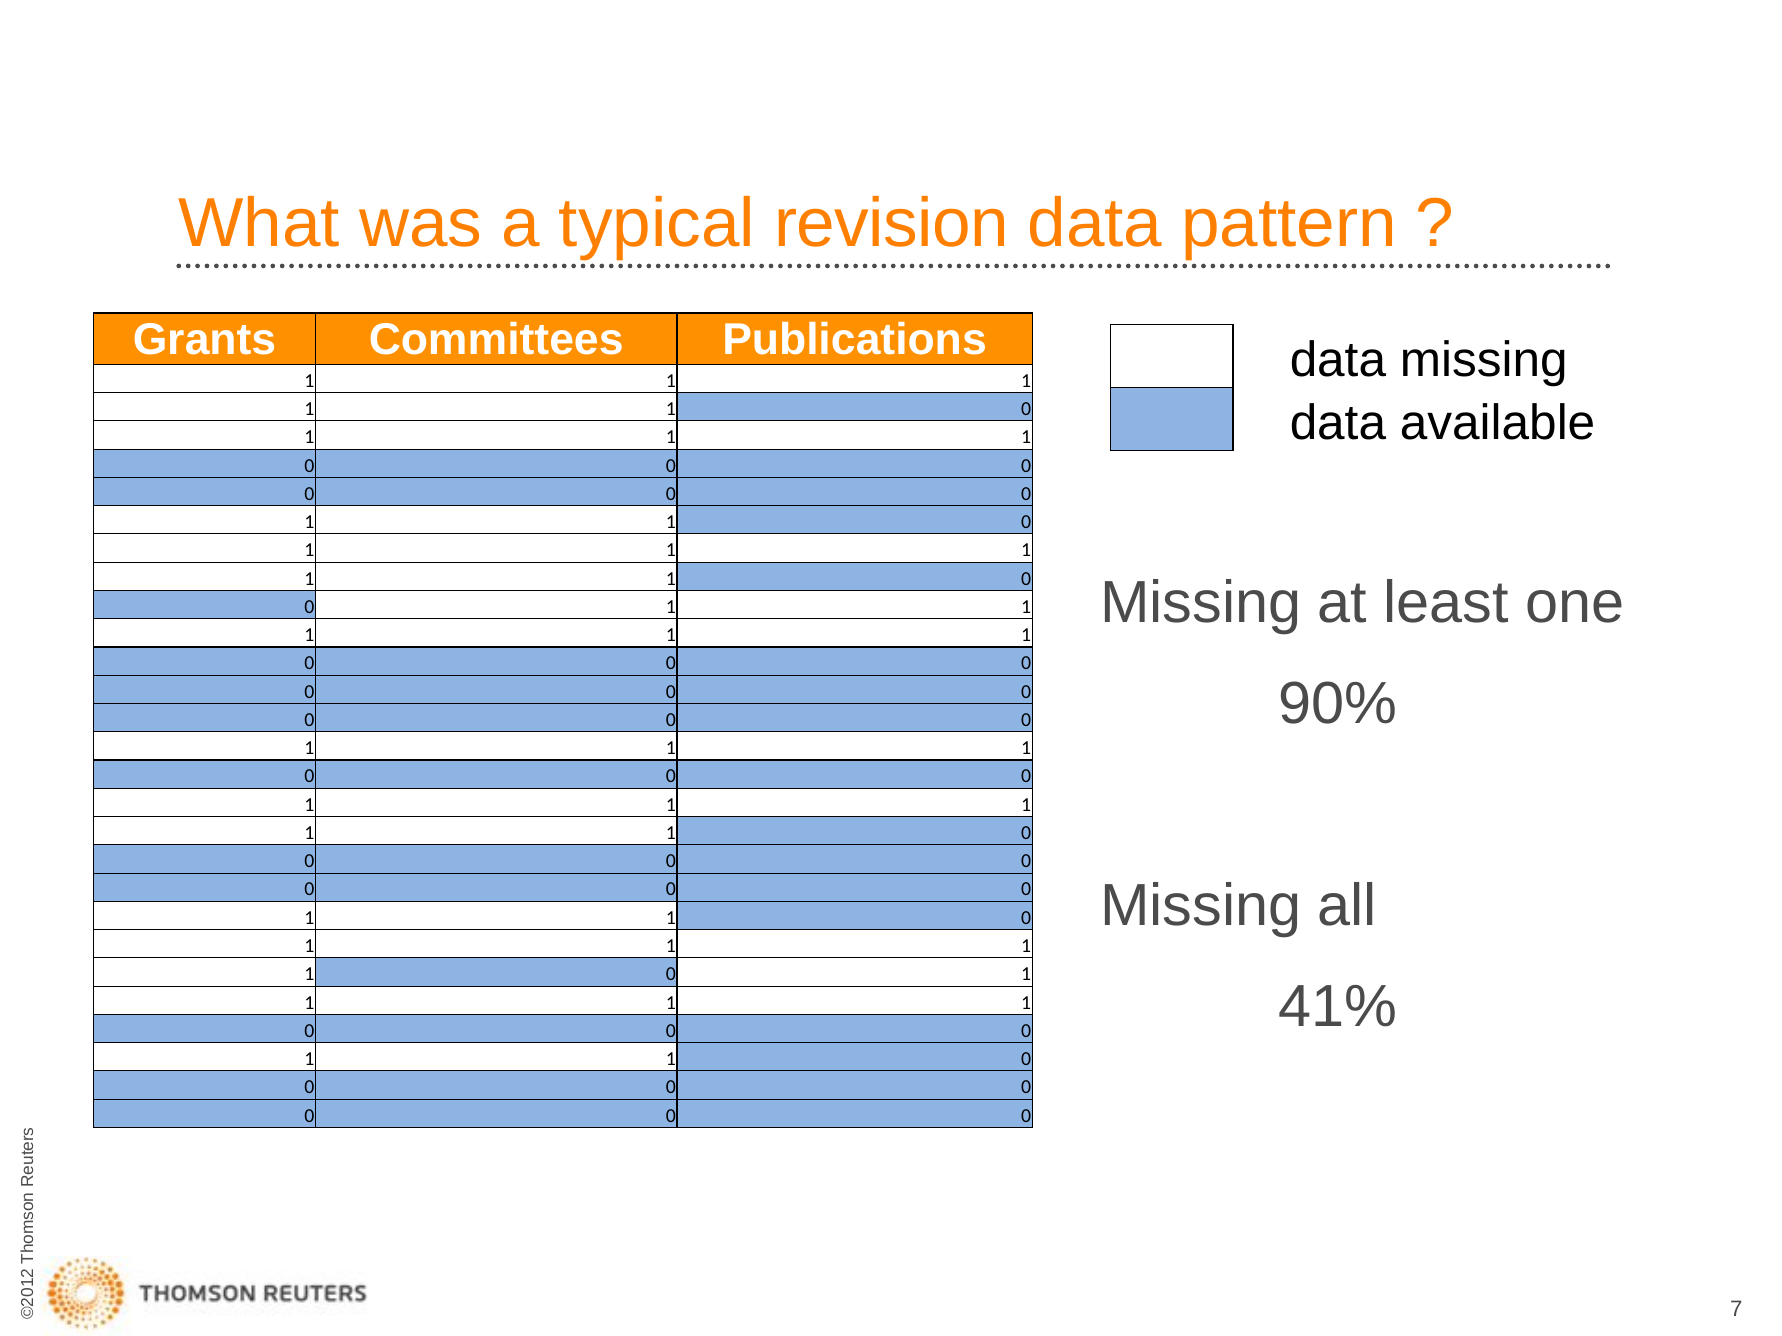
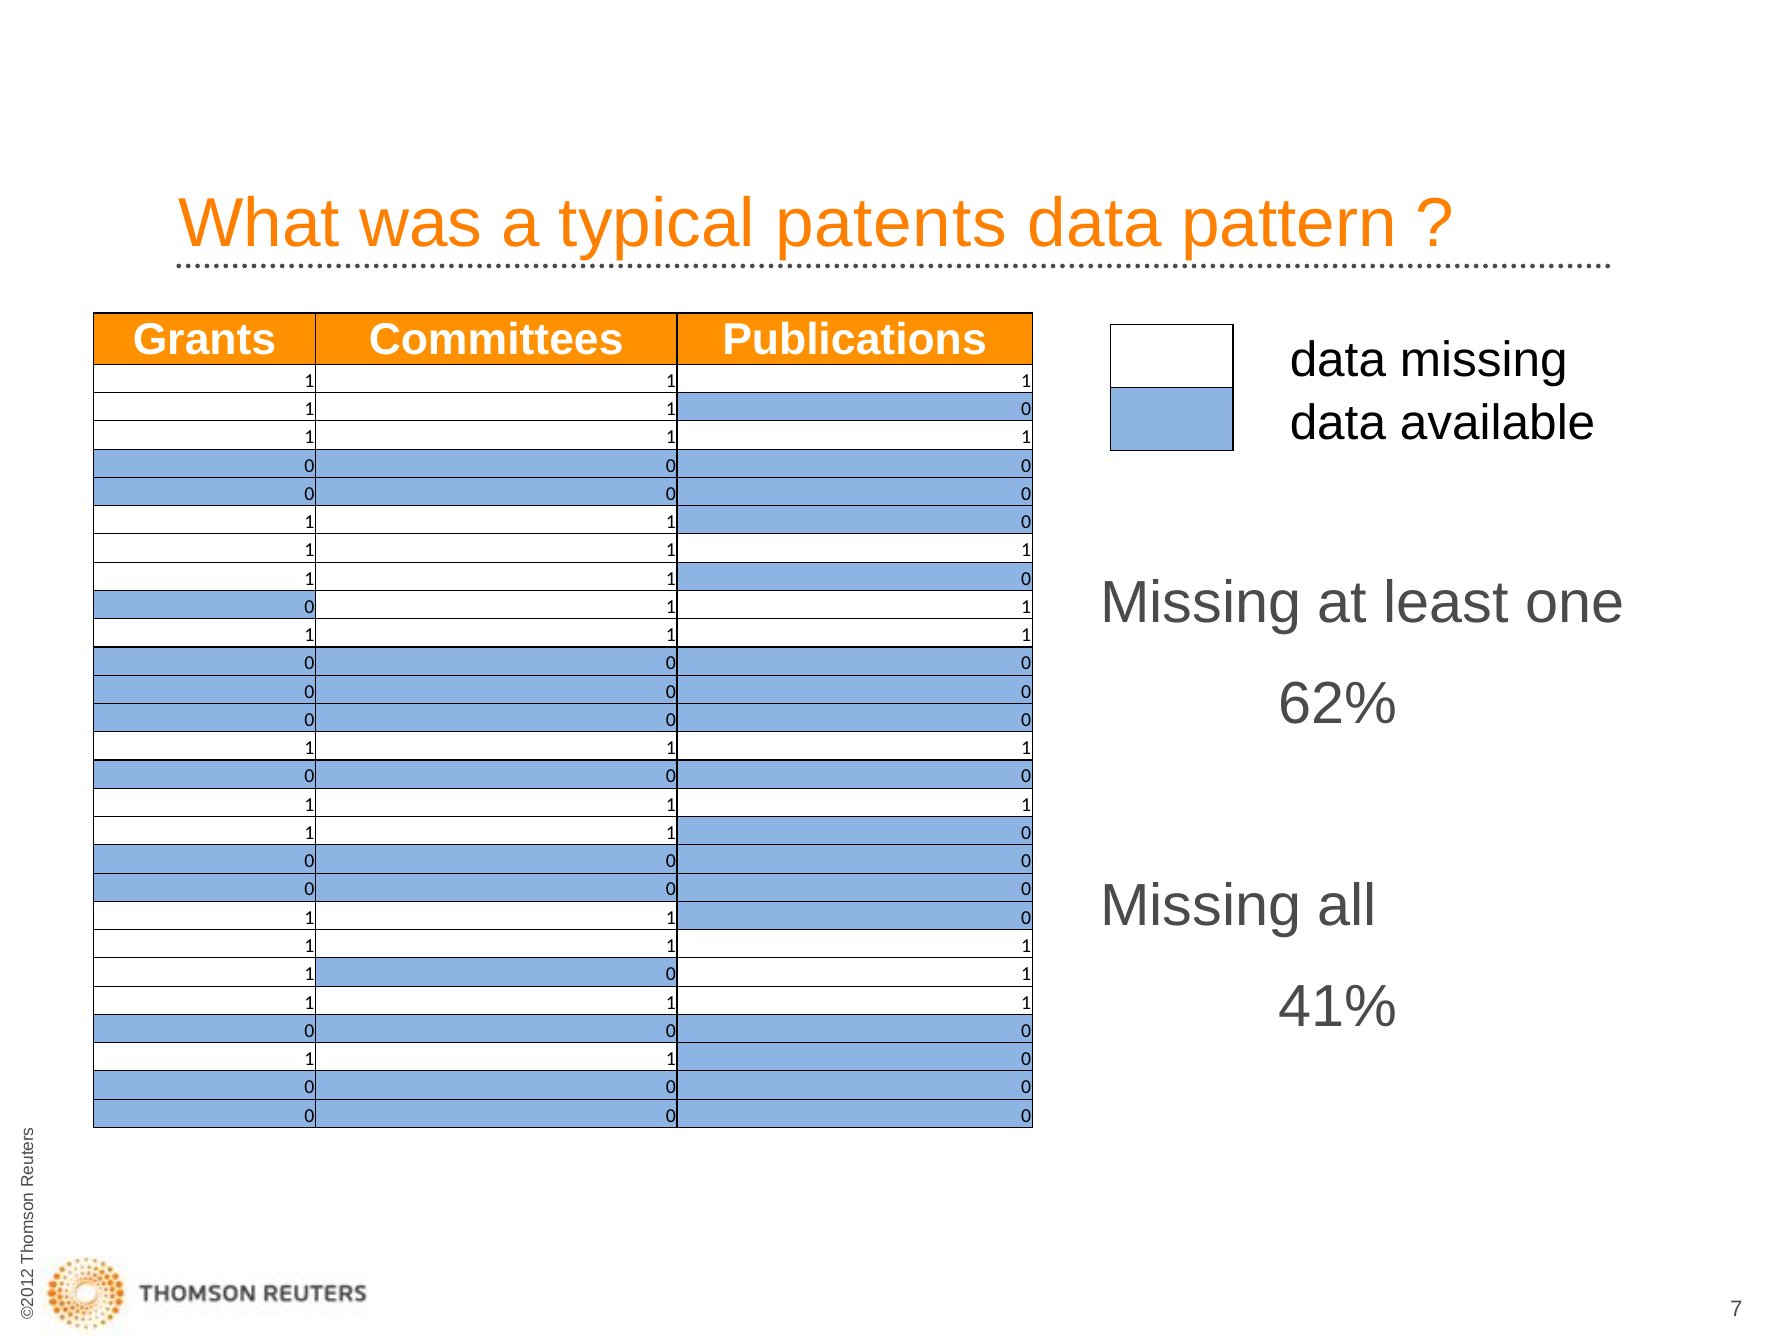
revision: revision -> patents
90%: 90% -> 62%
